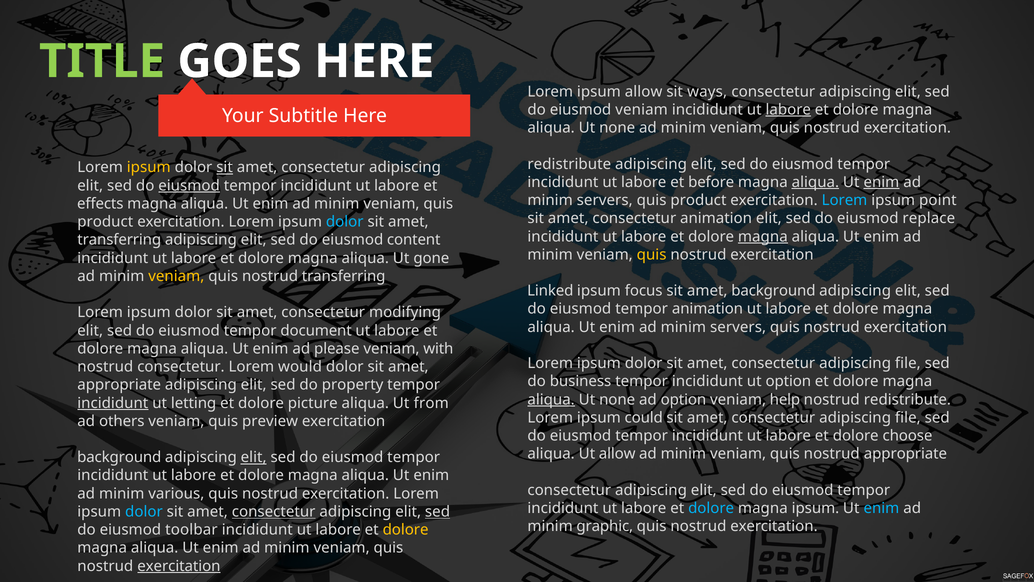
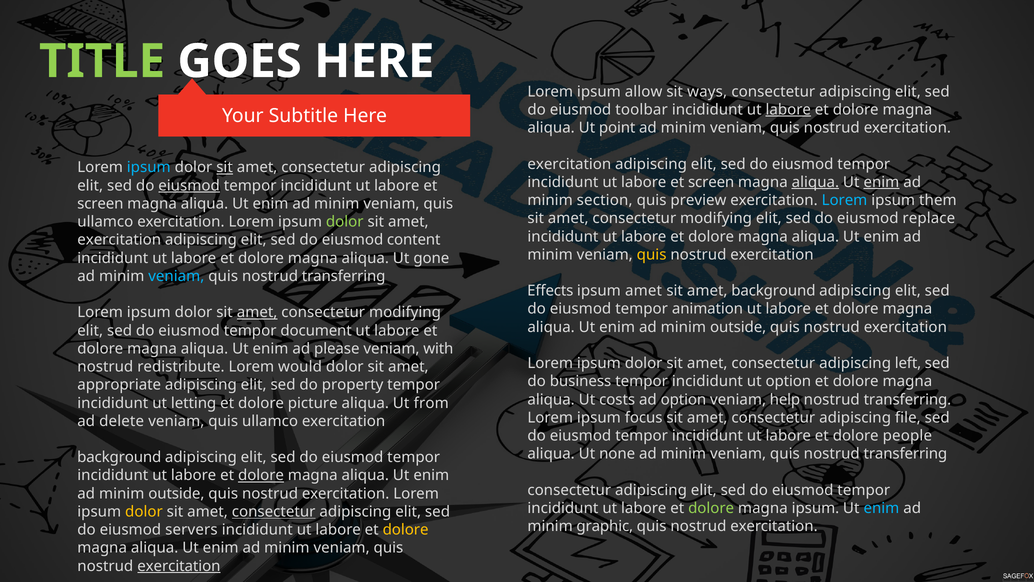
eiusmod veniam: veniam -> toolbar
none at (617, 128): none -> point
redistribute at (569, 164): redistribute -> exercitation
ipsum at (149, 167) colour: yellow -> light blue
before at (711, 182): before -> screen
servers at (605, 200): servers -> section
product at (698, 200): product -> preview
point: point -> them
effects at (100, 204): effects -> screen
animation at (716, 218): animation -> modifying
product at (105, 222): product -> ullamco
dolor at (345, 222) colour: light blue -> light green
magna at (763, 236) underline: present -> none
transferring at (119, 240): transferring -> exercitation
veniam at (176, 276) colour: yellow -> light blue
Linked: Linked -> Effects
ipsum focus: focus -> amet
amet at (257, 312) underline: none -> present
servers at (738, 327): servers -> outside
file at (908, 363): file -> left
nostrud consectetur: consectetur -> redistribute
aliqua at (551, 399) underline: present -> none
none at (617, 399): none -> costs
redistribute at (907, 399): redistribute -> transferring
incididunt at (113, 403) underline: present -> none
could: could -> focus
others: others -> delete
preview at (270, 421): preview -> ullamco
choose: choose -> people
Ut allow: allow -> none
appropriate at (905, 454): appropriate -> transferring
elit at (254, 457) underline: present -> none
dolore at (261, 475) underline: none -> present
various at (176, 493): various -> outside
dolore at (711, 508) colour: light blue -> light green
dolor at (144, 511) colour: light blue -> yellow
sed at (438, 511) underline: present -> none
toolbar: toolbar -> servers
